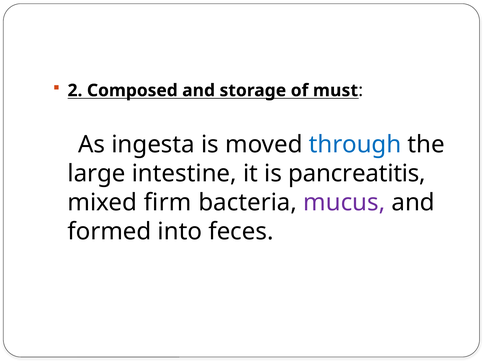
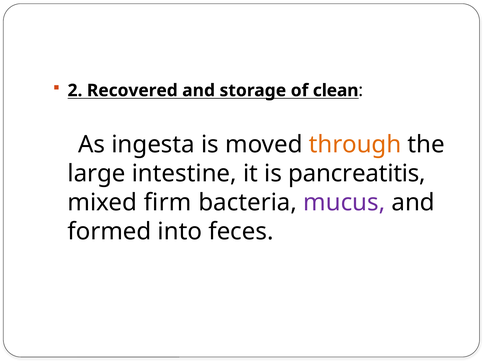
Composed: Composed -> Recovered
must: must -> clean
through colour: blue -> orange
